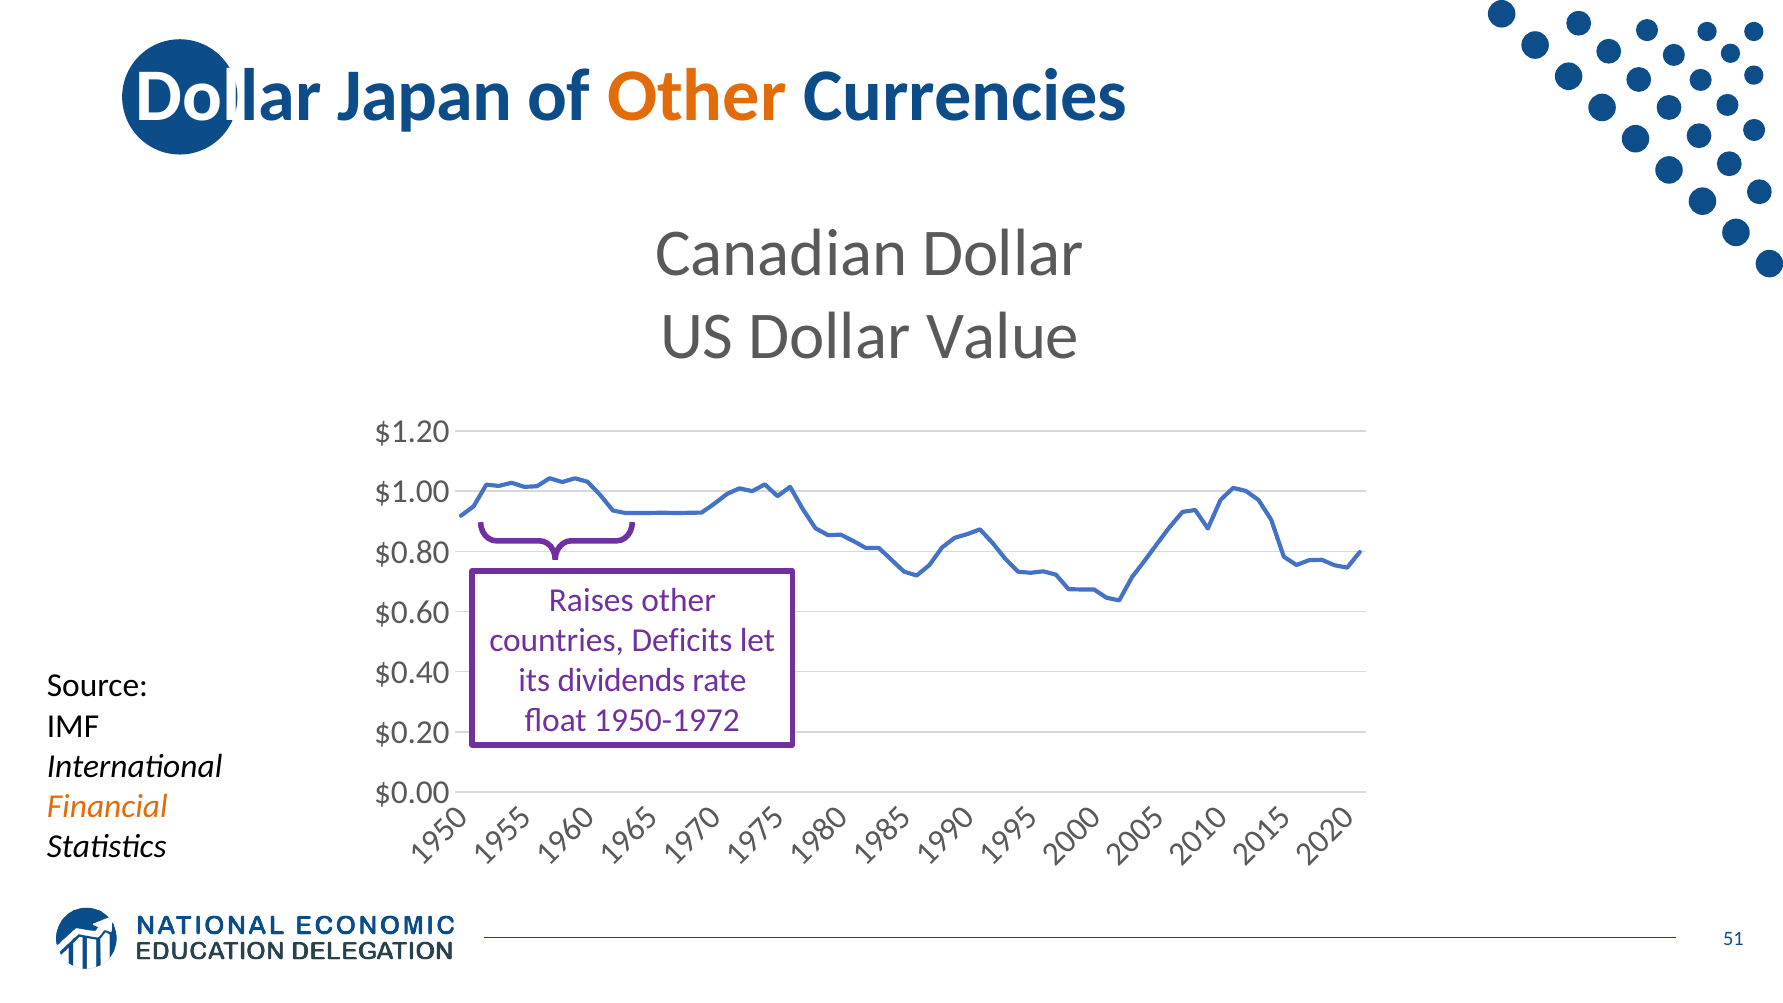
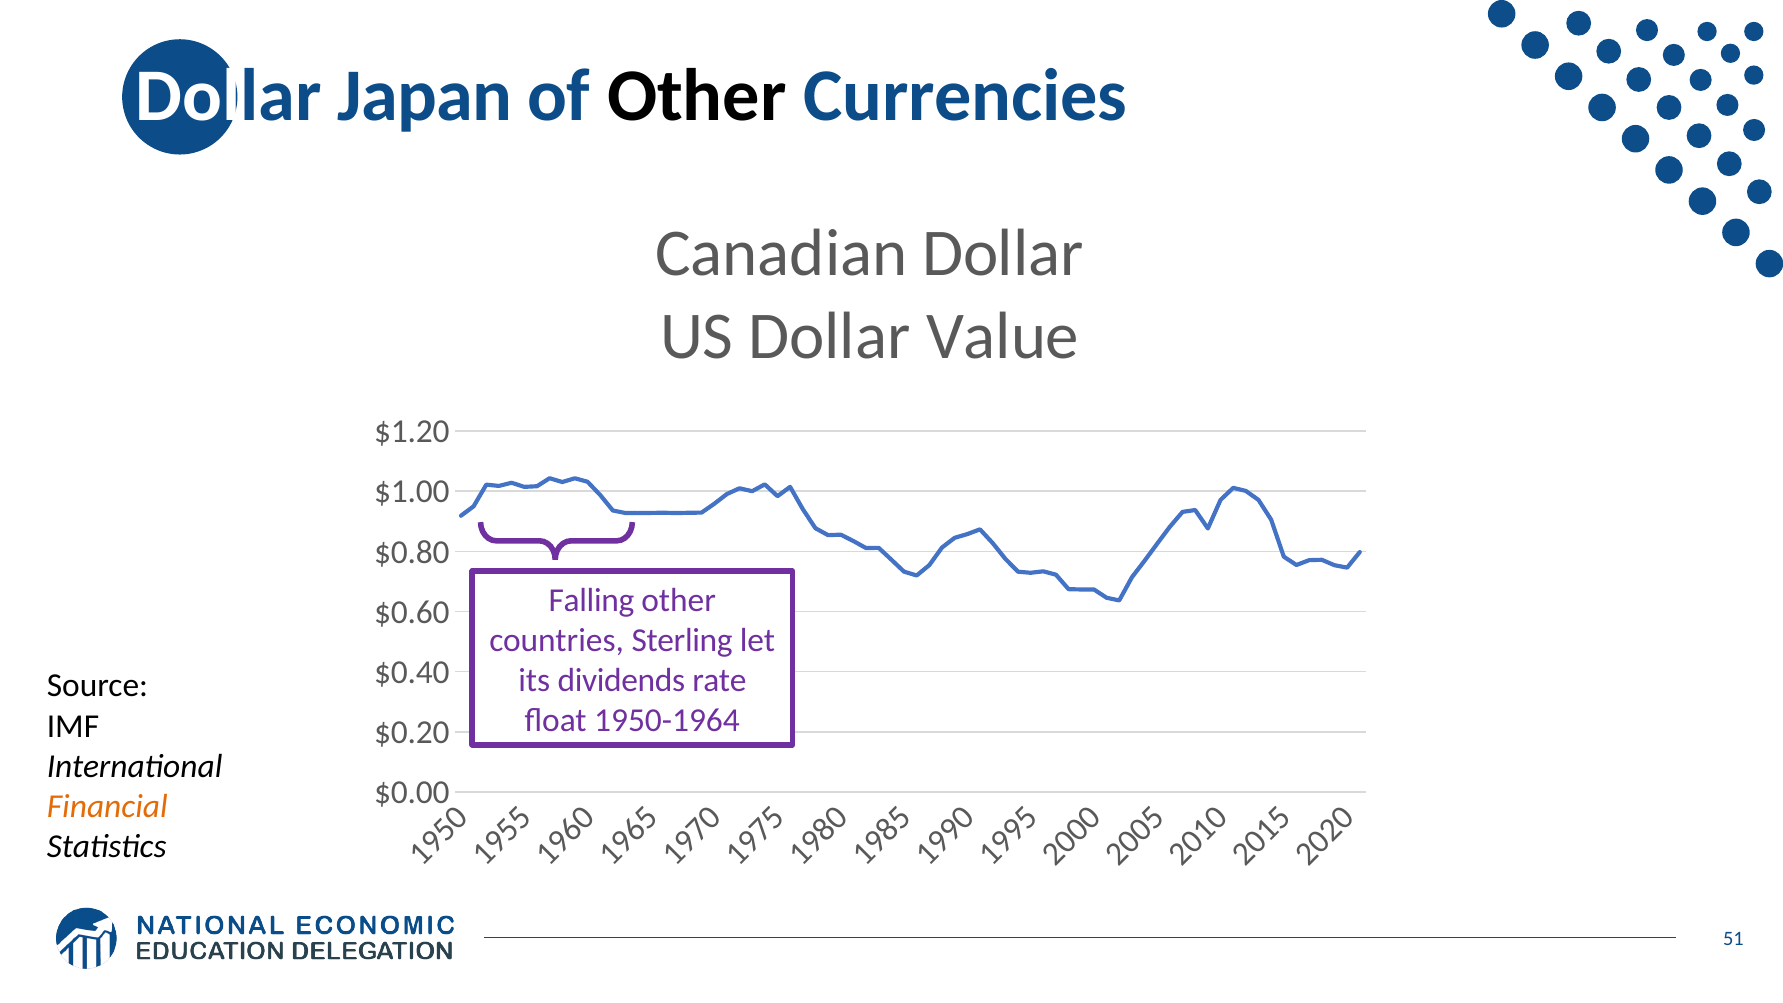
Other at (697, 96) colour: orange -> black
Raises: Raises -> Falling
Deficits: Deficits -> Sterling
1950-1972: 1950-1972 -> 1950-1964
